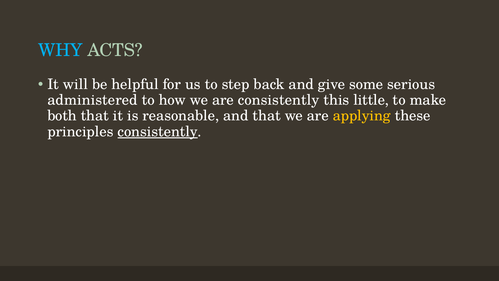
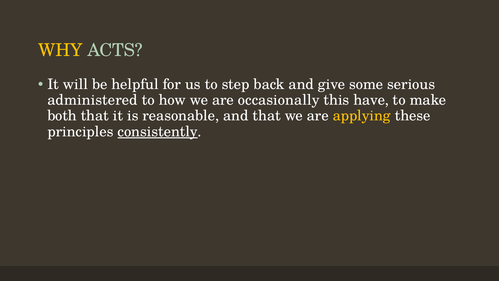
WHY colour: light blue -> yellow
are consistently: consistently -> occasionally
little: little -> have
